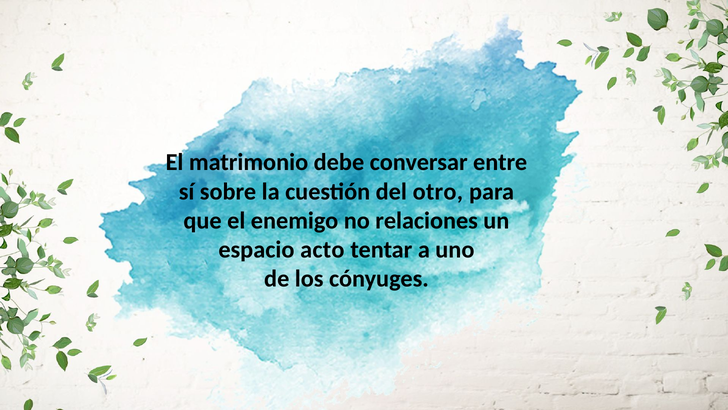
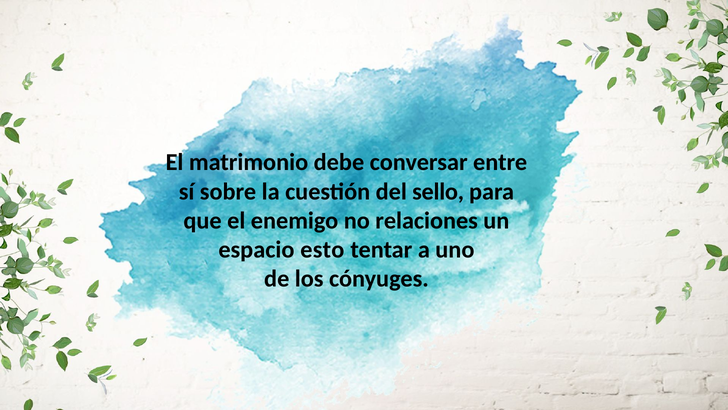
otro: otro -> sello
acto: acto -> esto
